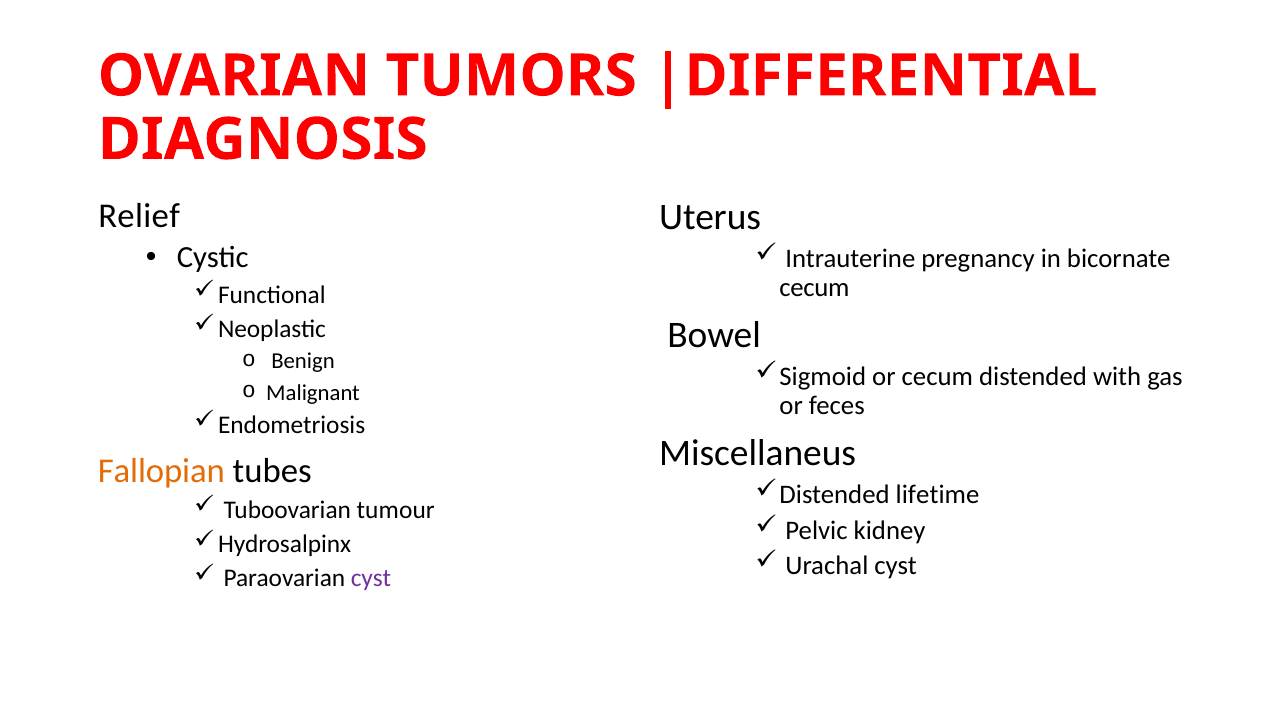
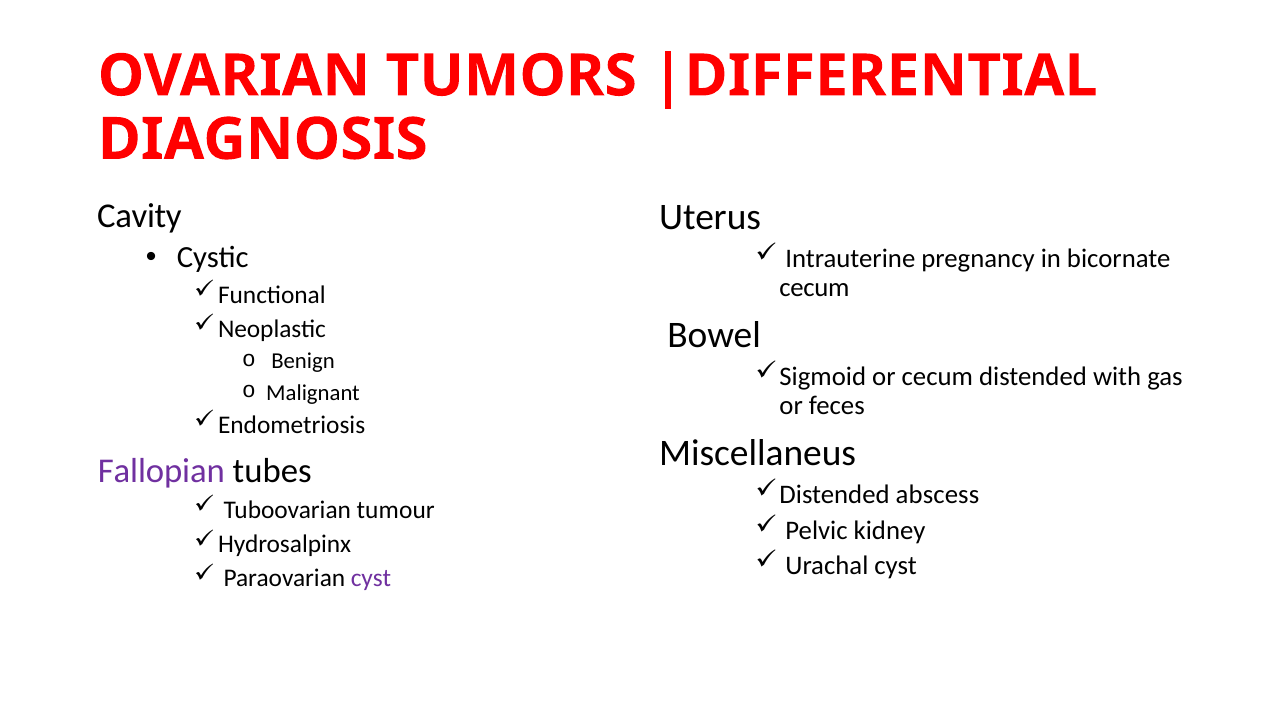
Relief: Relief -> Cavity
Fallopian colour: orange -> purple
lifetime: lifetime -> abscess
